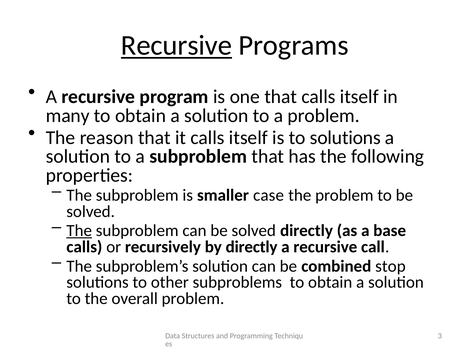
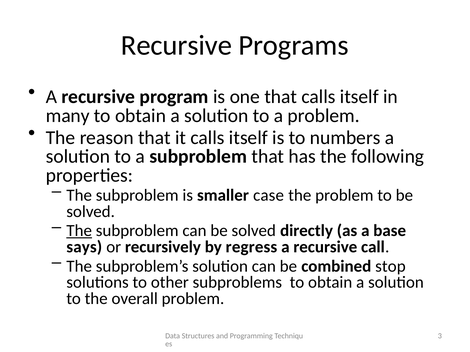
Recursive at (176, 45) underline: present -> none
to solutions: solutions -> numbers
calls at (84, 247): calls -> says
by directly: directly -> regress
